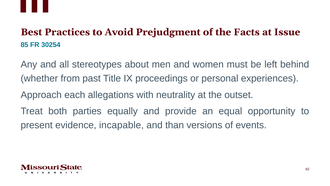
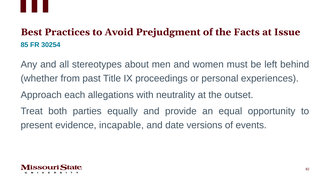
than: than -> date
